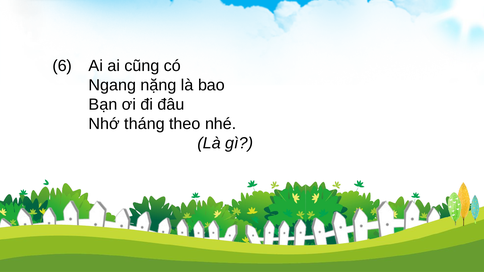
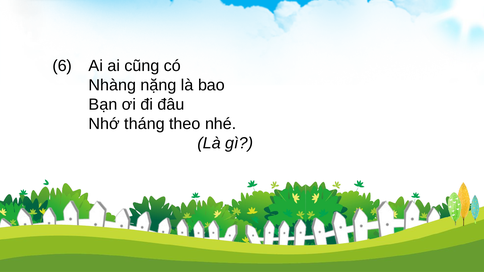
Ngang: Ngang -> Nhàng
